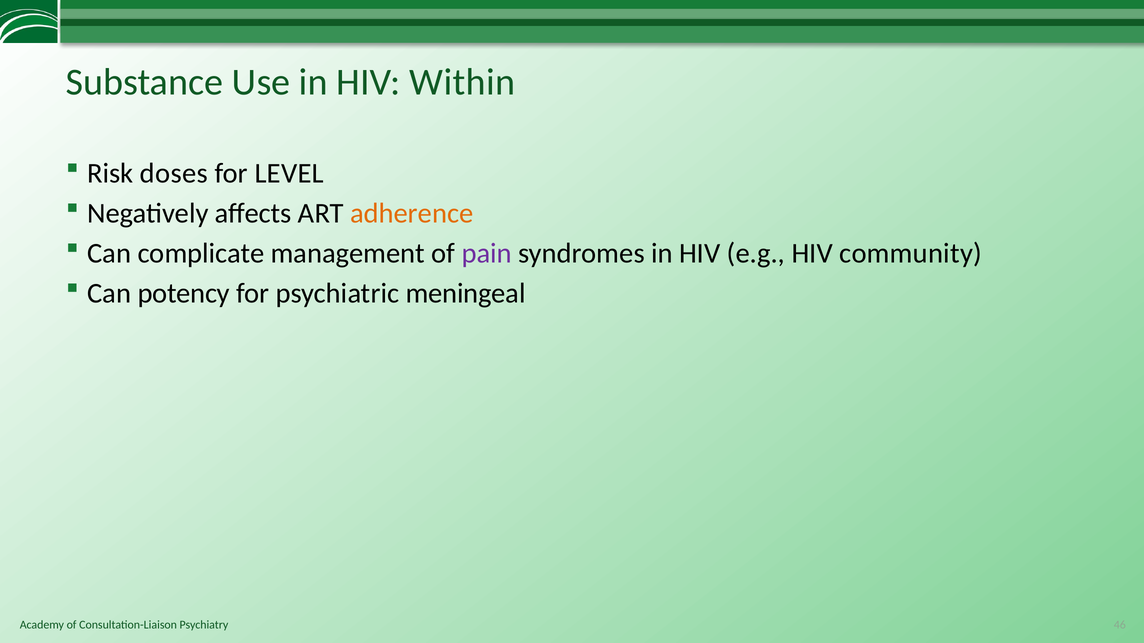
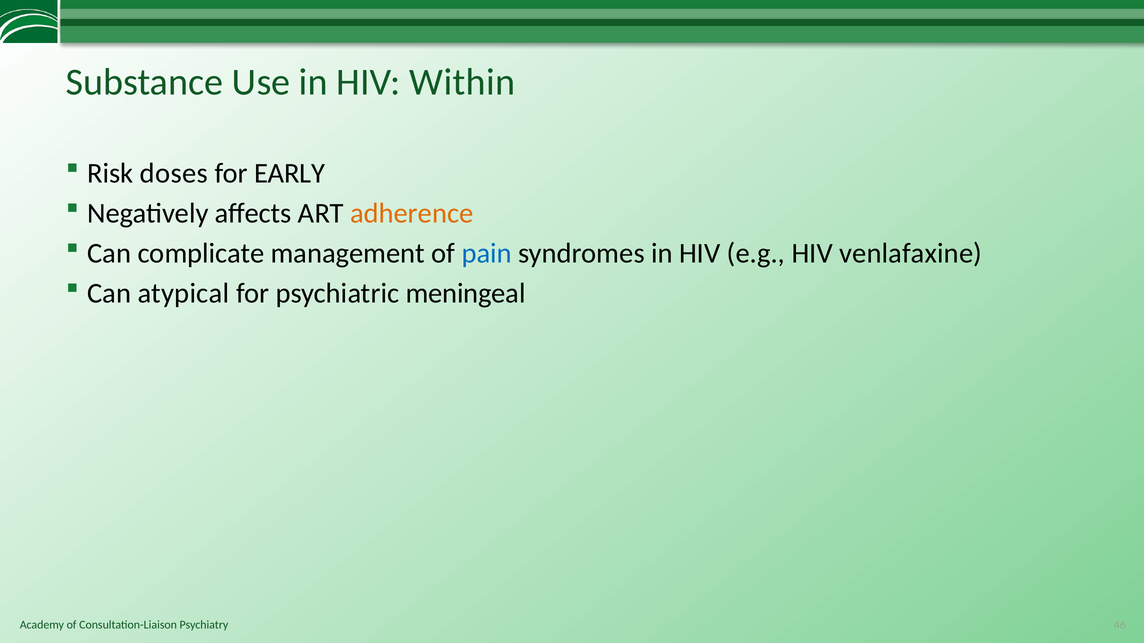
LEVEL: LEVEL -> EARLY
pain colour: purple -> blue
community: community -> venlafaxine
potency: potency -> atypical
